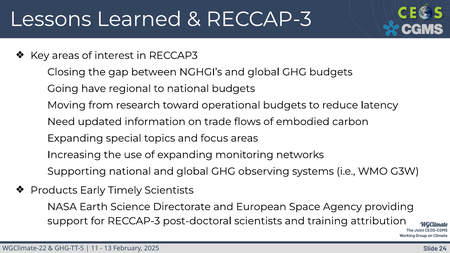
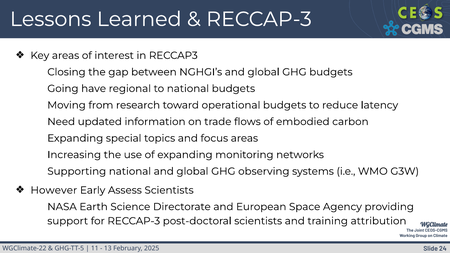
Products: Products -> However
Timely: Timely -> Assess
